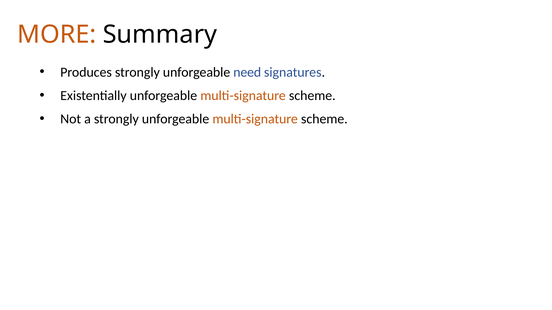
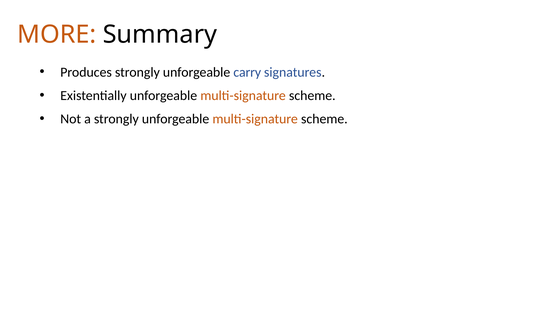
need: need -> carry
